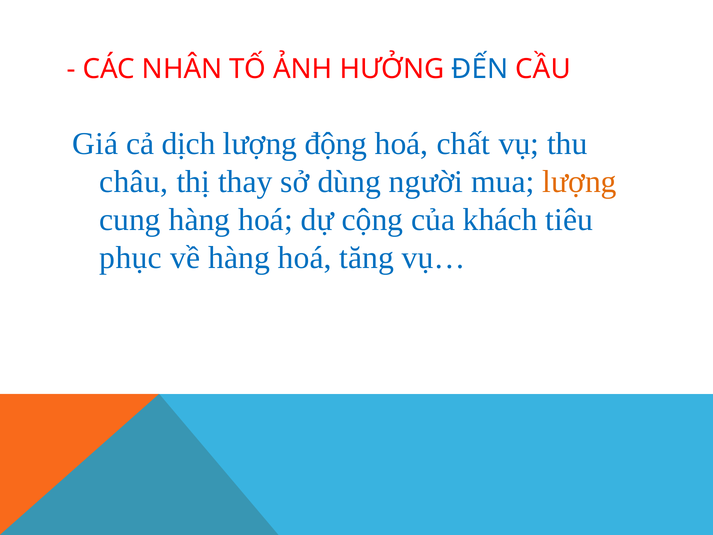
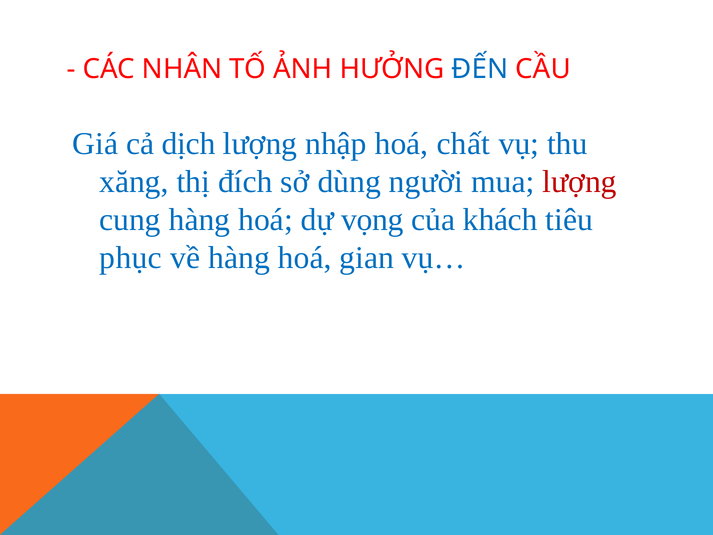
động: động -> nhập
châu: châu -> xăng
thay: thay -> đích
lượng at (580, 182) colour: orange -> red
cộng: cộng -> vọng
tăng: tăng -> gian
